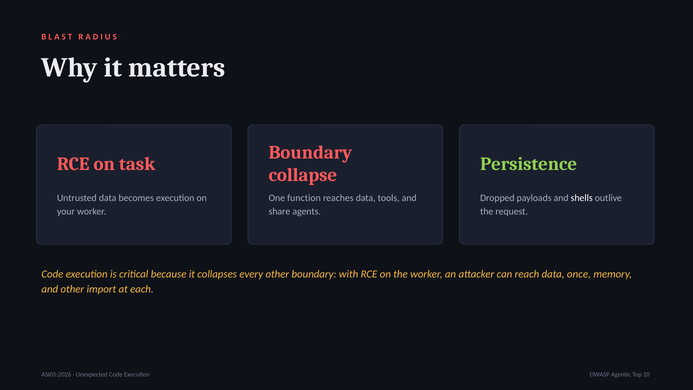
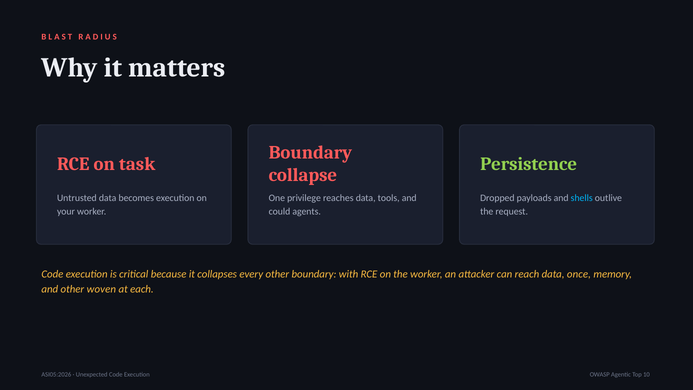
function: function -> privilege
shells colour: white -> light blue
share: share -> could
import: import -> woven
